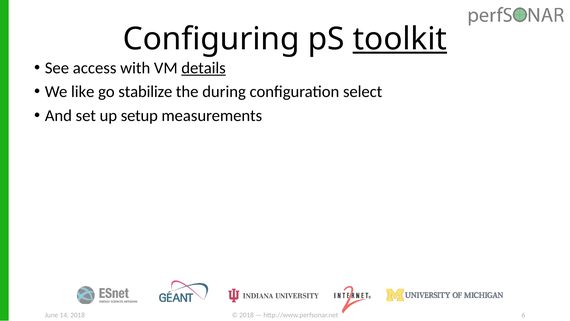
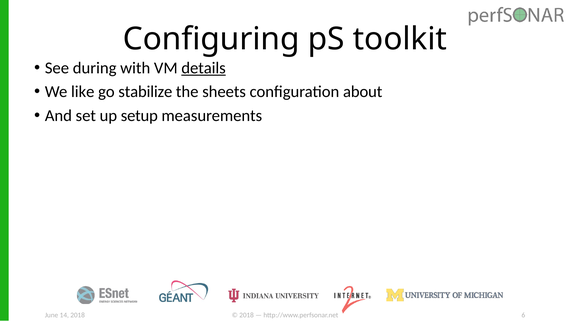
toolkit underline: present -> none
access: access -> during
during: during -> sheets
select: select -> about
